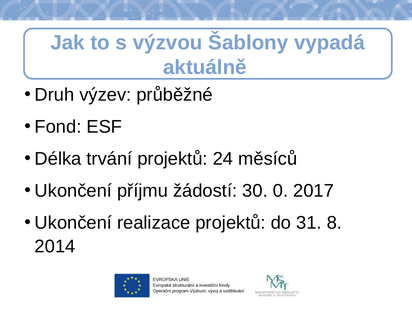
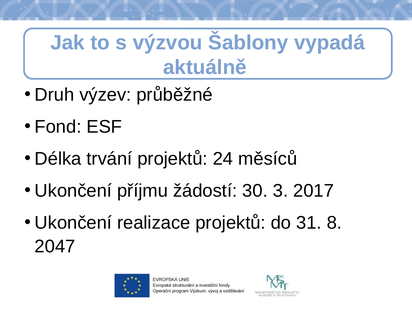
0: 0 -> 3
2014: 2014 -> 2047
